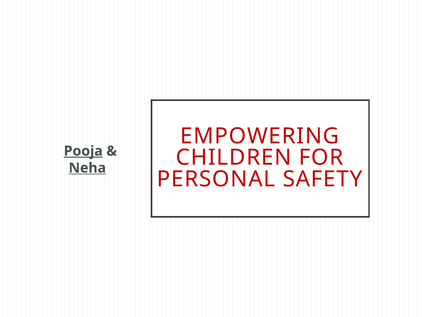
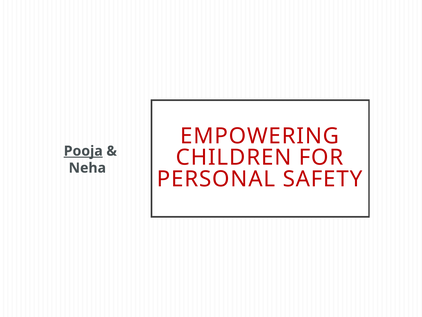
Neha underline: present -> none
